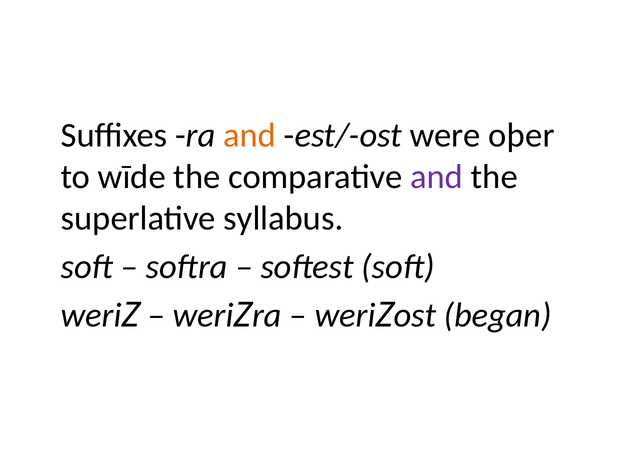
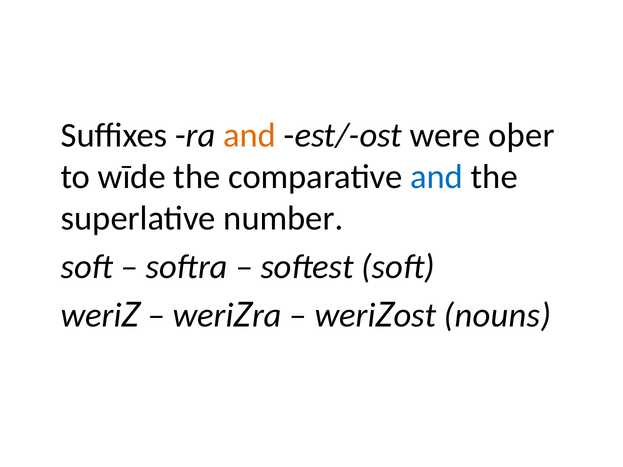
and at (437, 177) colour: purple -> blue
syllabus: syllabus -> number
began: began -> nouns
